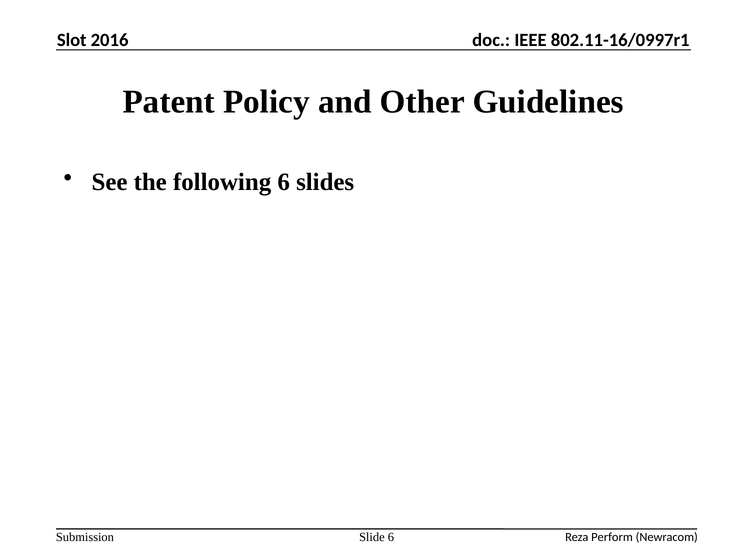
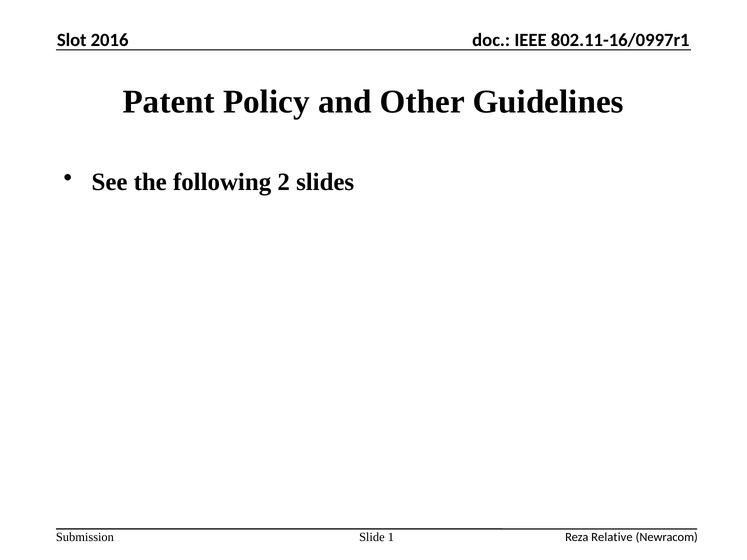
following 6: 6 -> 2
Slide 6: 6 -> 1
Perform: Perform -> Relative
